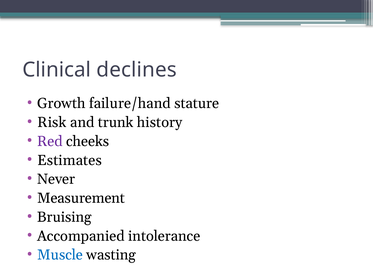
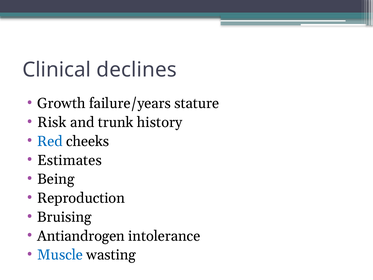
failure/hand: failure/hand -> failure/years
Red colour: purple -> blue
Never: Never -> Being
Measurement: Measurement -> Reproduction
Accompanied: Accompanied -> Antiandrogen
